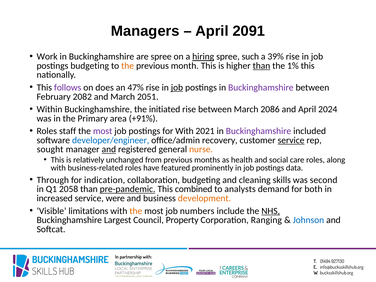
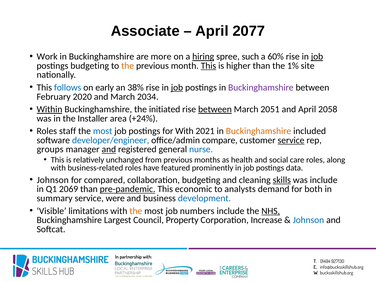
Managers: Managers -> Associate
2091: 2091 -> 2077
are spree: spree -> more
39%: 39% -> 60%
job at (317, 57) underline: none -> present
This at (208, 66) underline: none -> present
than at (261, 66) underline: present -> none
1% this: this -> site
follows colour: purple -> blue
does: does -> early
47%: 47% -> 38%
2082: 2082 -> 2020
2051: 2051 -> 2034
Within underline: none -> present
between at (215, 109) underline: none -> present
2086: 2086 -> 2051
2024: 2024 -> 2058
Primary: Primary -> Installer
+91%: +91% -> +24%
most at (103, 131) colour: purple -> blue
Buckinghamshire at (259, 131) colour: purple -> orange
recovery: recovery -> compare
sought: sought -> groups
nurse colour: orange -> blue
Through at (53, 180): Through -> Johnson
indication: indication -> compared
skills underline: none -> present
was second: second -> include
2058: 2058 -> 2069
combined: combined -> economic
increased: increased -> summary
development colour: orange -> blue
Ranging: Ranging -> Increase
